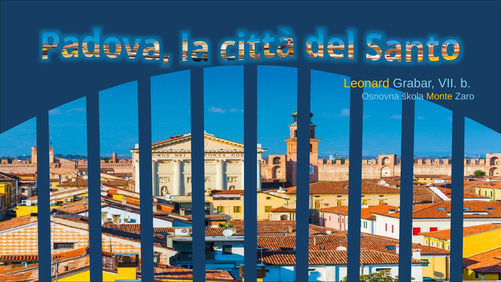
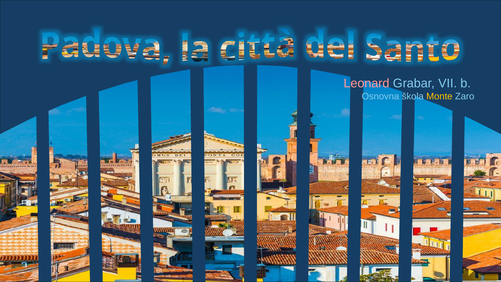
Leonard colour: yellow -> pink
